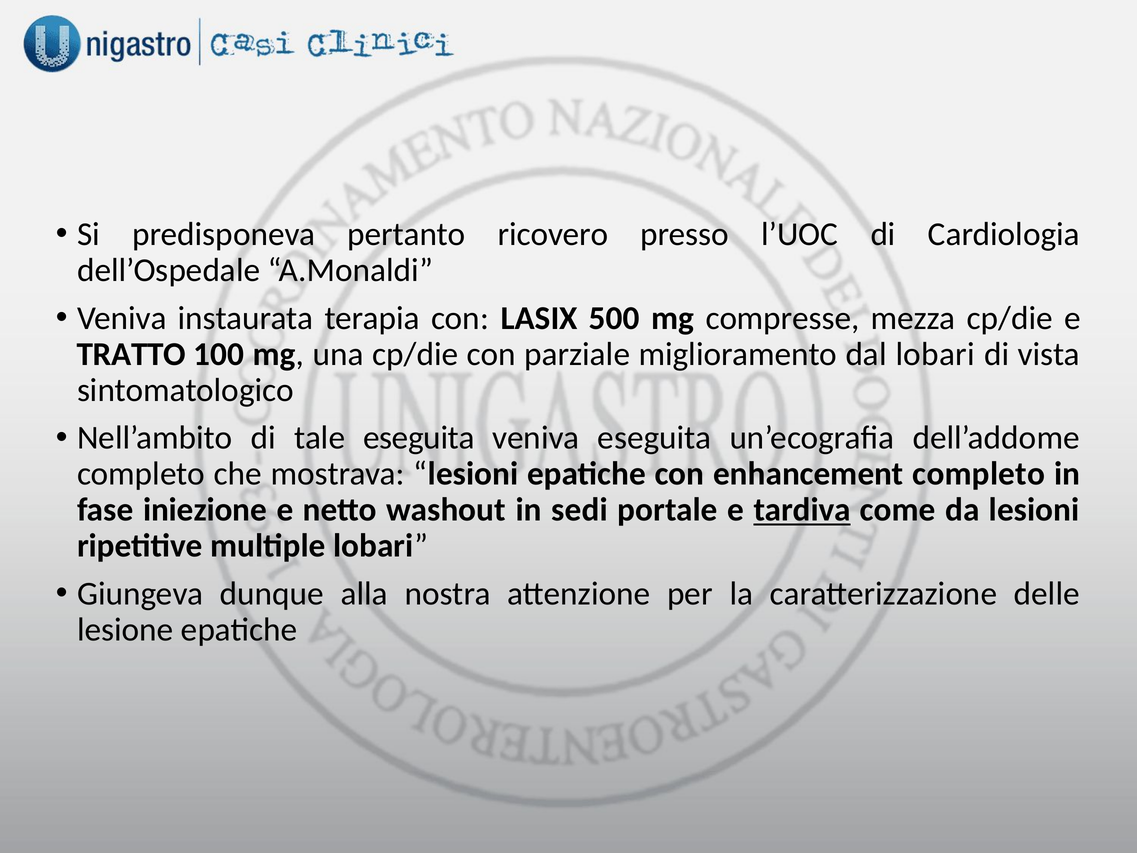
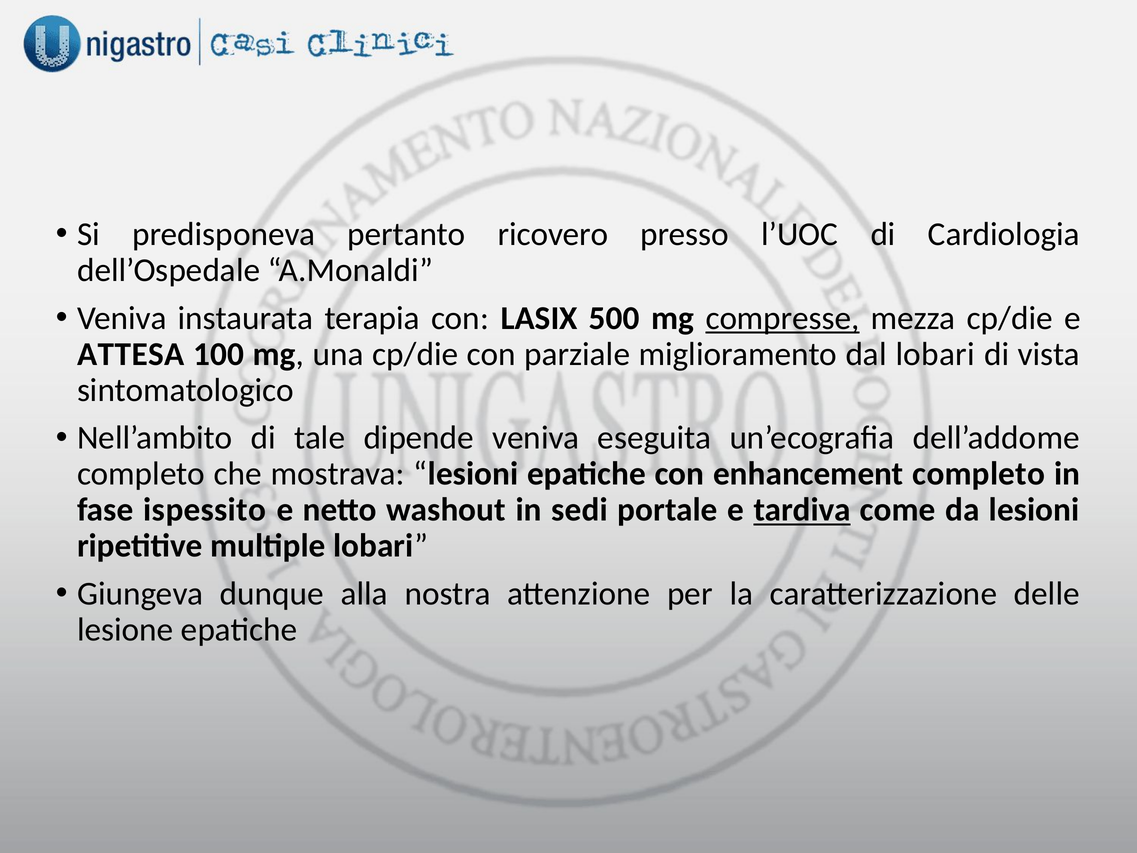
compresse underline: none -> present
TRATTO: TRATTO -> ATTESA
tale eseguita: eseguita -> dipende
iniezione: iniezione -> ispessito
